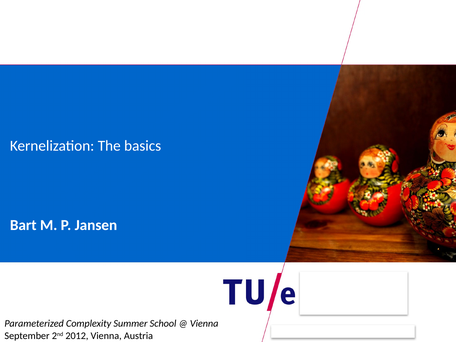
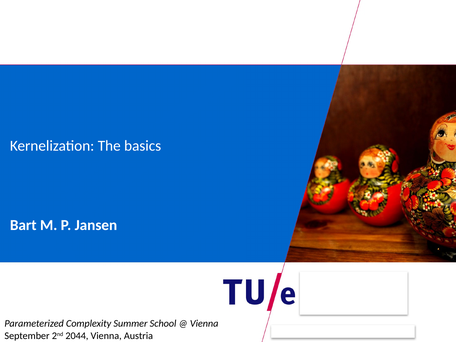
2012: 2012 -> 2044
